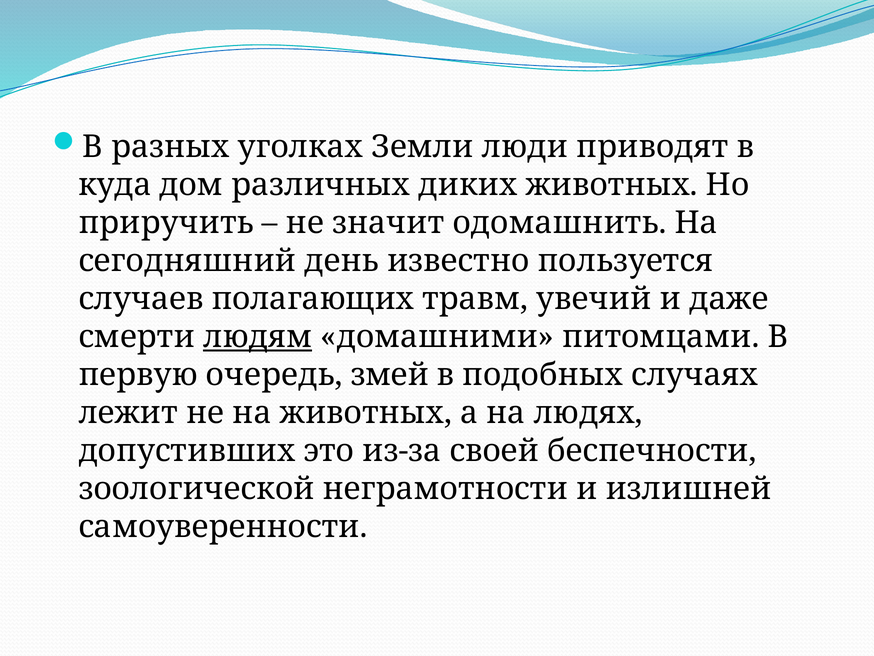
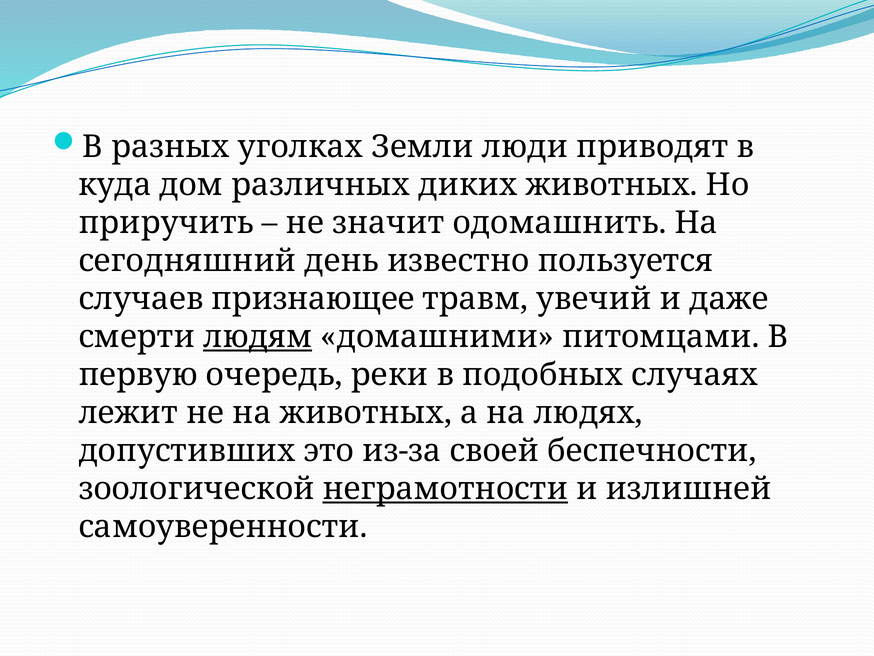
полагающих: полагающих -> признающее
змей: змей -> реки
неграмотности underline: none -> present
